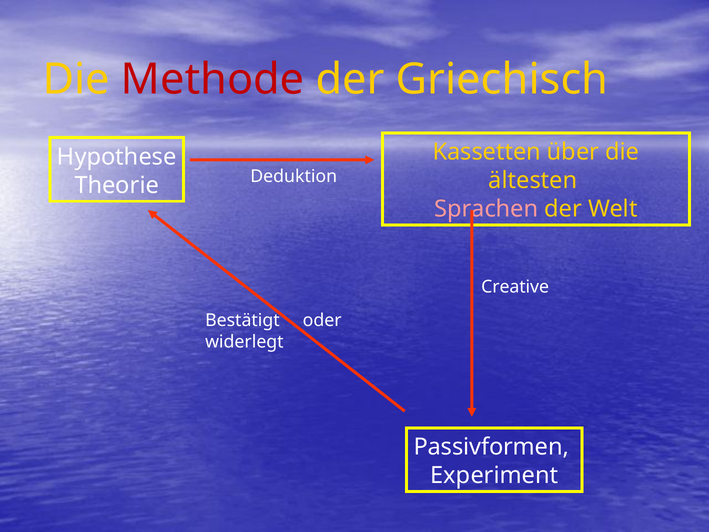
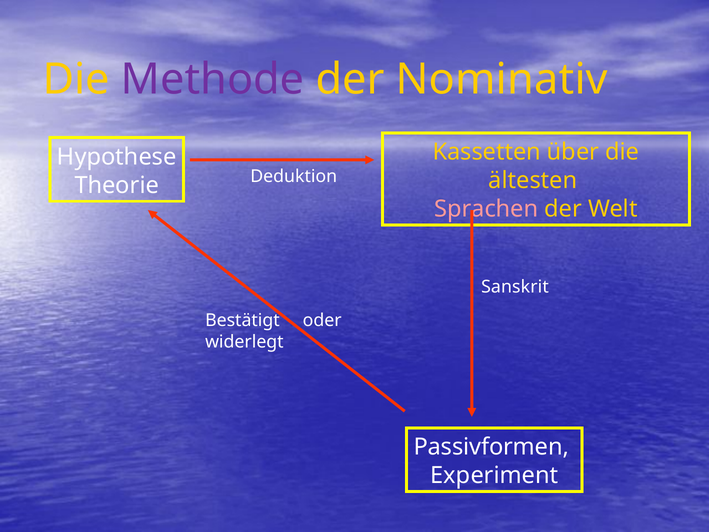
Methode colour: red -> purple
Griechisch: Griechisch -> Nominativ
Creative: Creative -> Sanskrit
